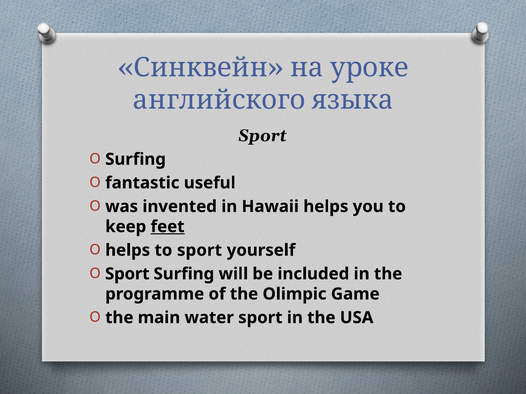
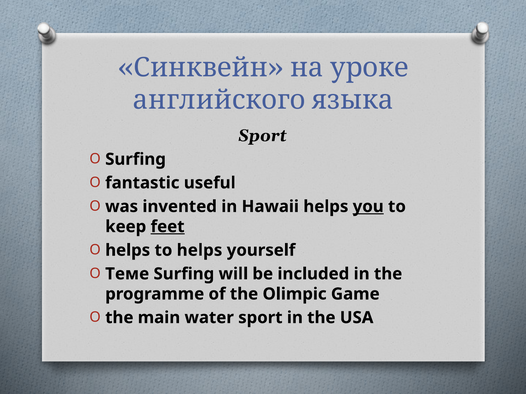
you underline: none -> present
to sport: sport -> helps
Sport at (127, 274): Sport -> Теме
